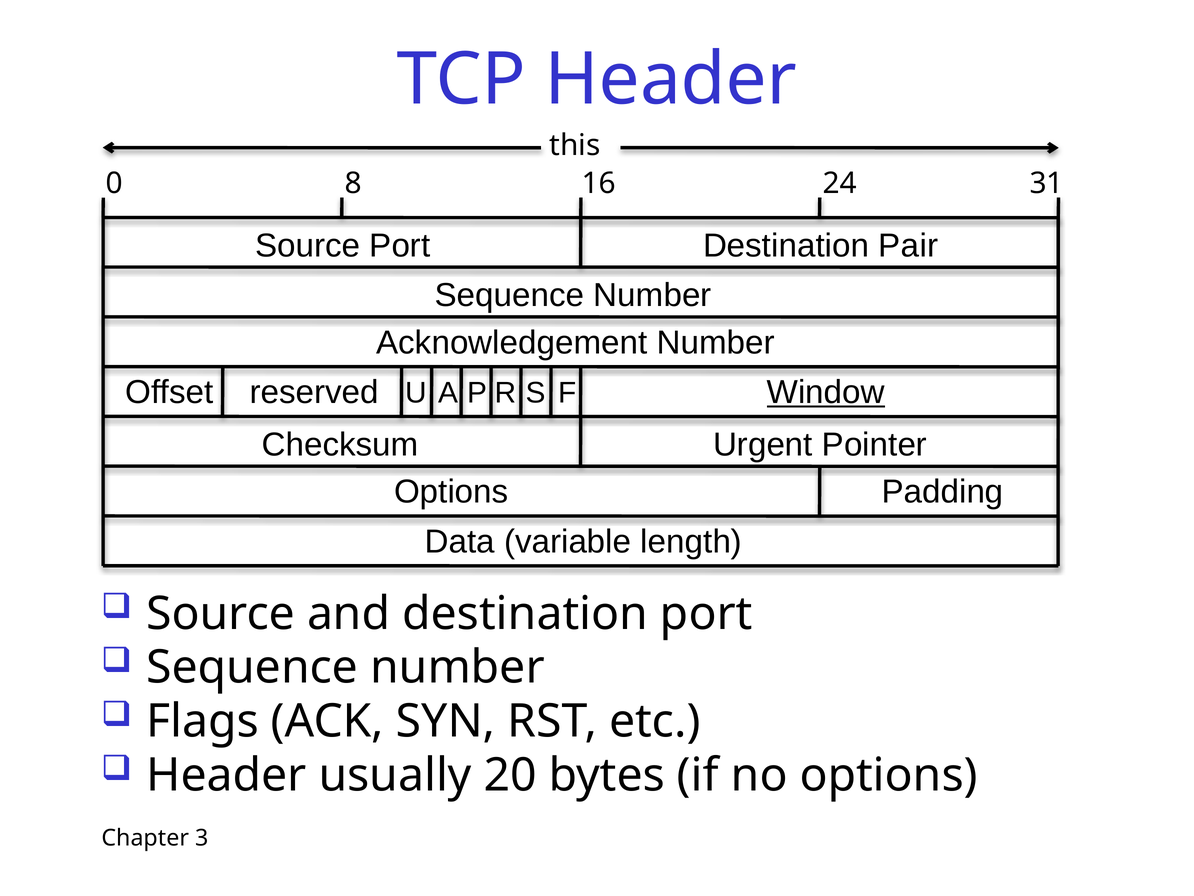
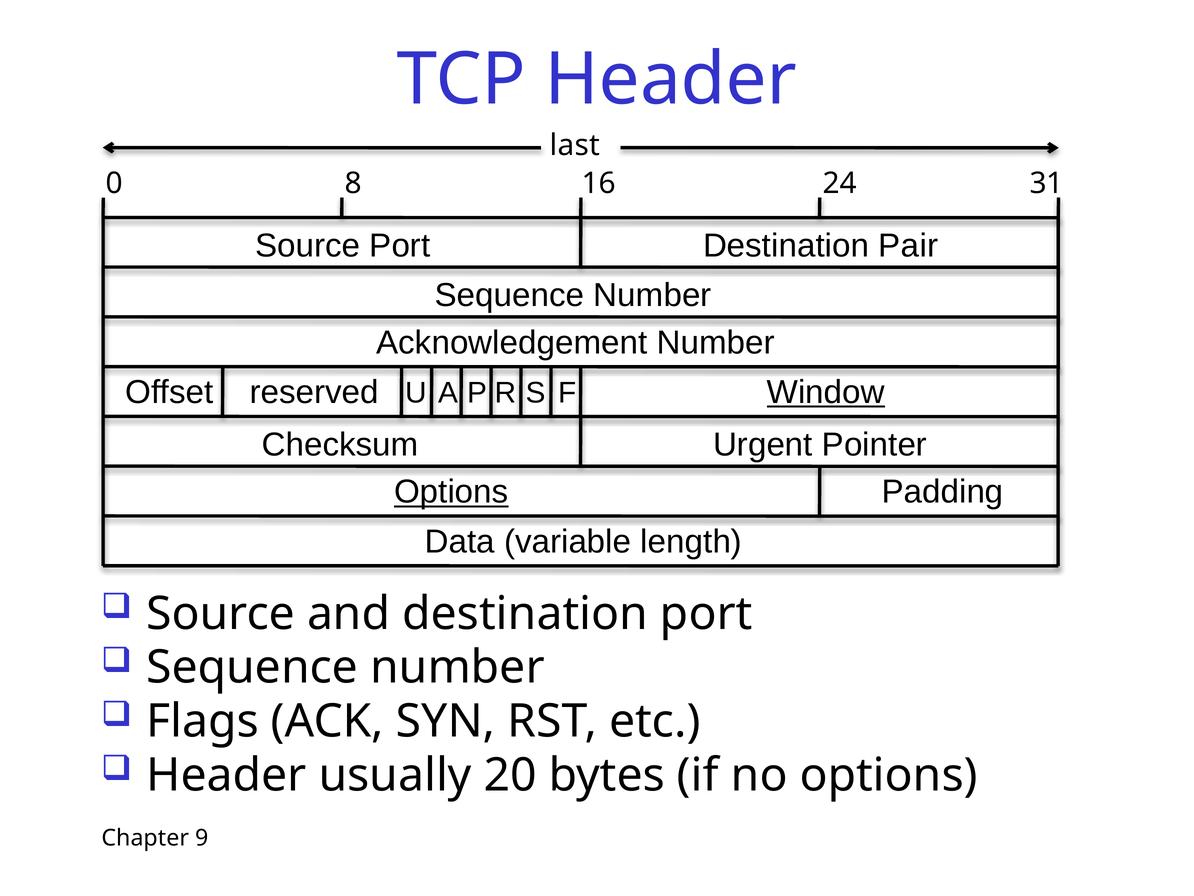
this: this -> last
Options at (451, 492) underline: none -> present
3: 3 -> 9
